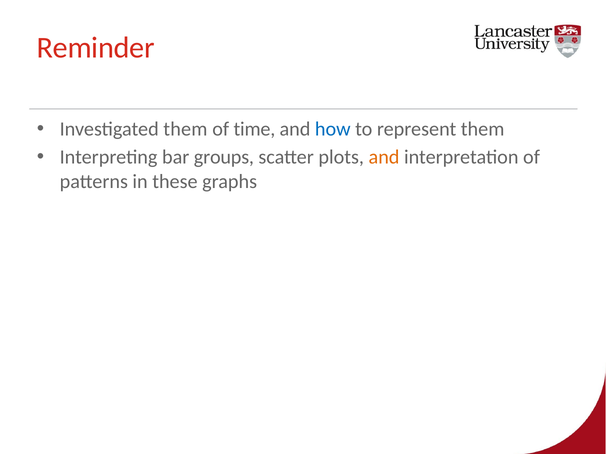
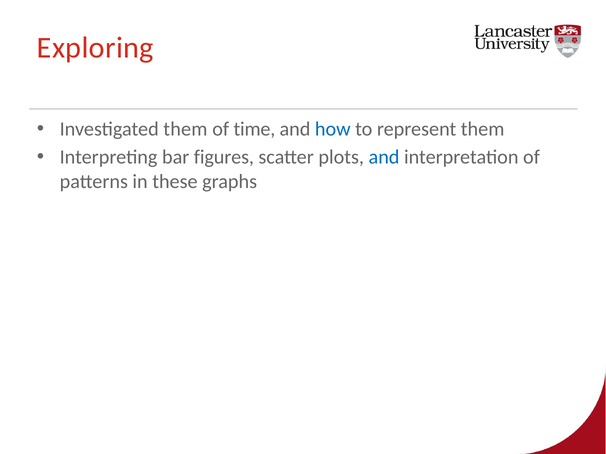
Reminder: Reminder -> Exploring
groups: groups -> figures
and at (384, 158) colour: orange -> blue
